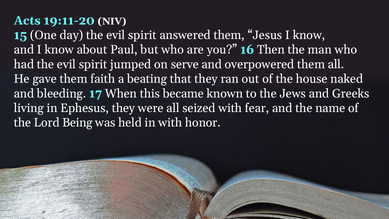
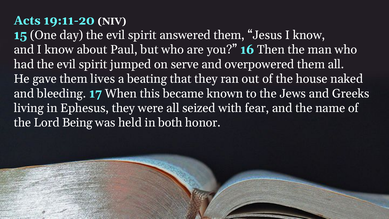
faith: faith -> lives
in with: with -> both
